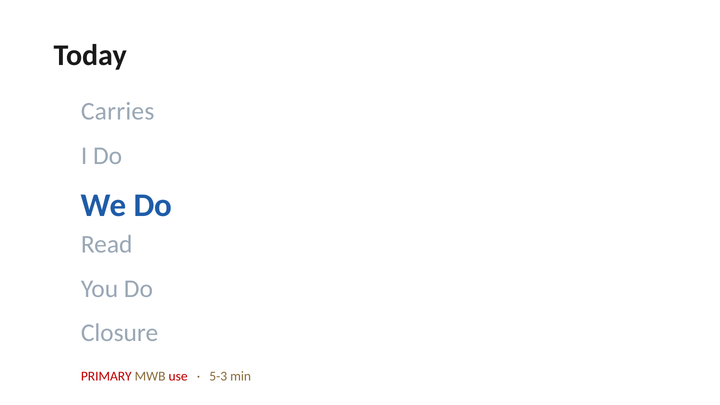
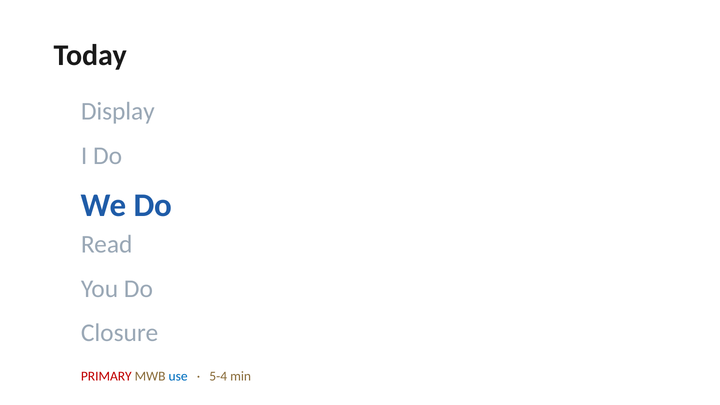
Carries: Carries -> Display
use colour: red -> blue
5-3: 5-3 -> 5-4
